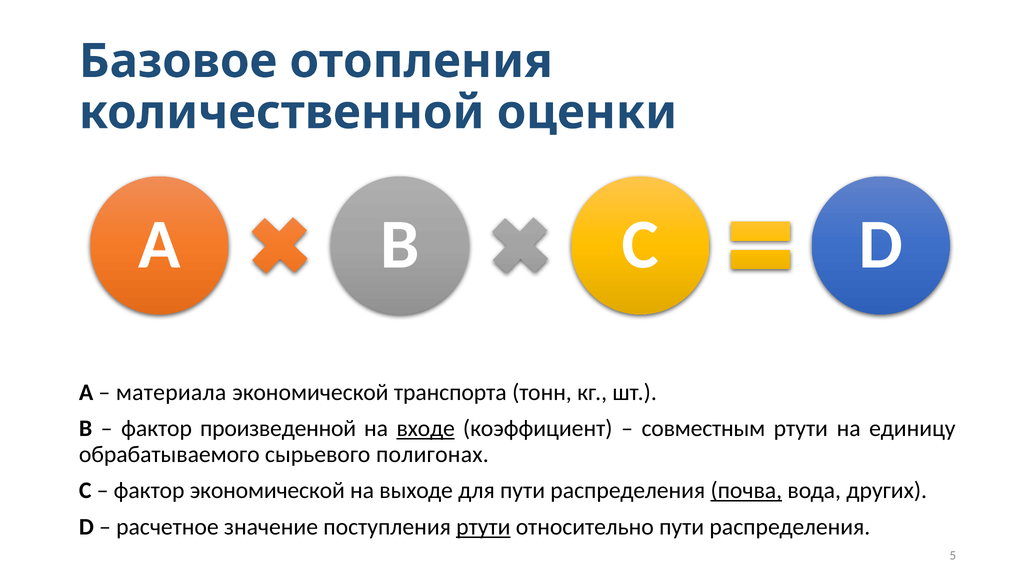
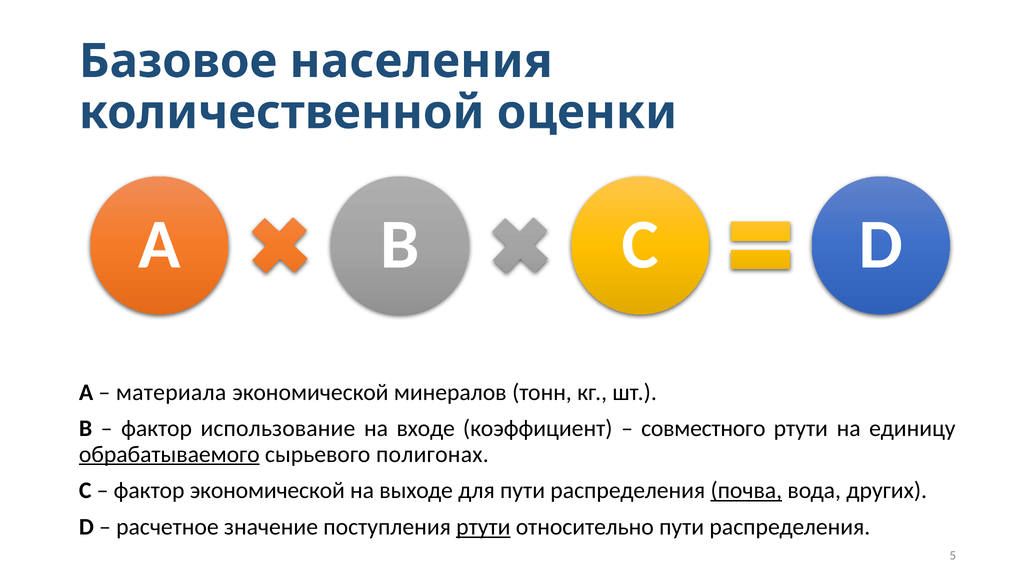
отопления: отопления -> населения
транспорта: транспорта -> минералов
произведенной: произведенной -> использование
входе underline: present -> none
совместным: совместным -> совместного
обрабатываемого underline: none -> present
